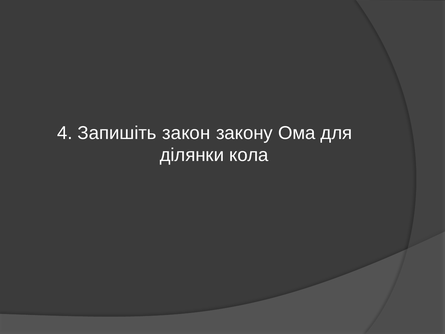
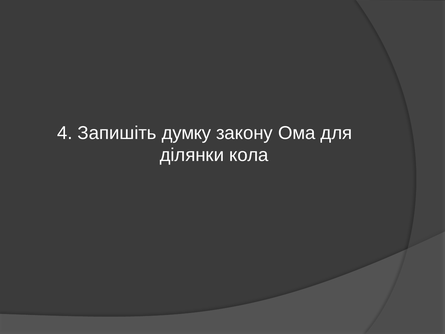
закон: закон -> думку
